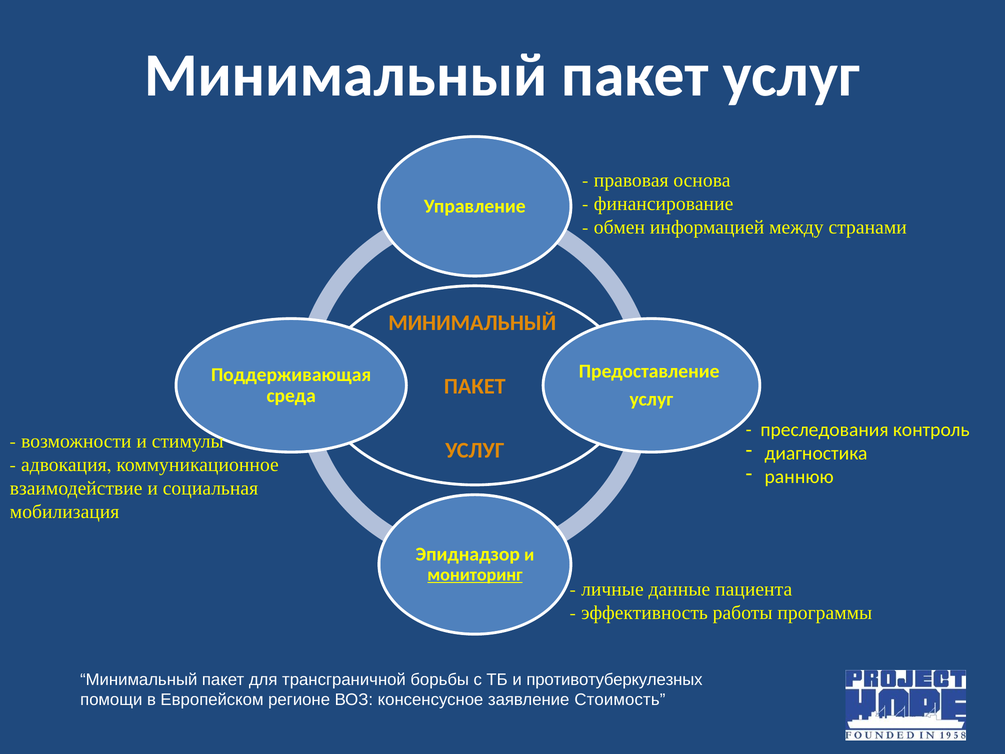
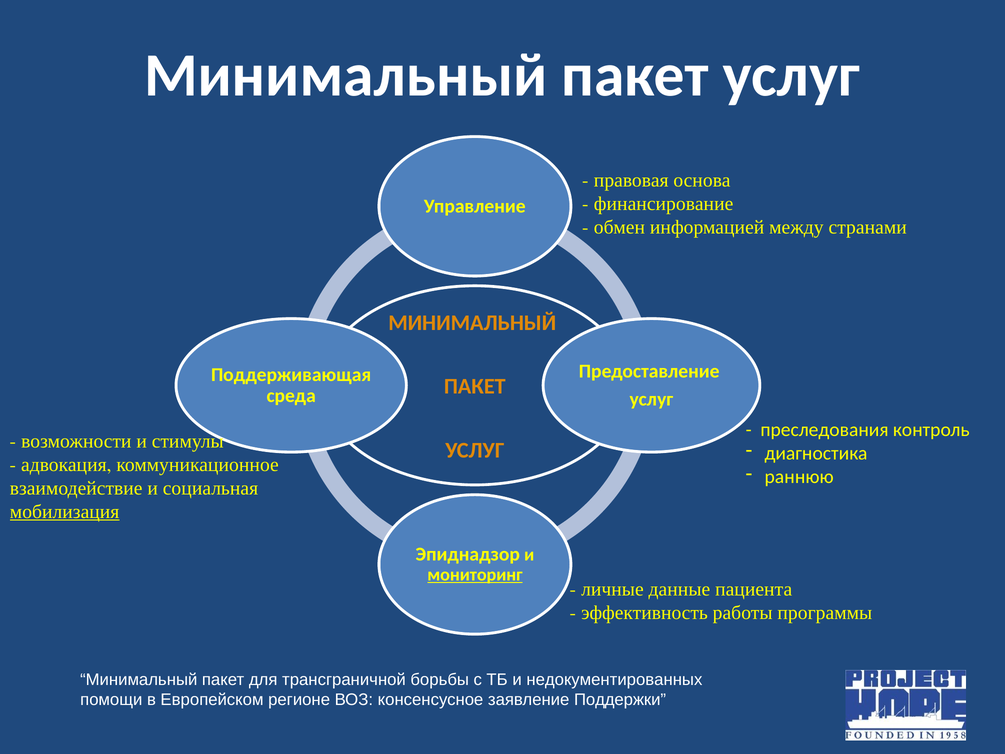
мобилизация underline: none -> present
противотуберкулезных: противотуберкулезных -> недокументированных
Стоимость: Стоимость -> Поддержки
